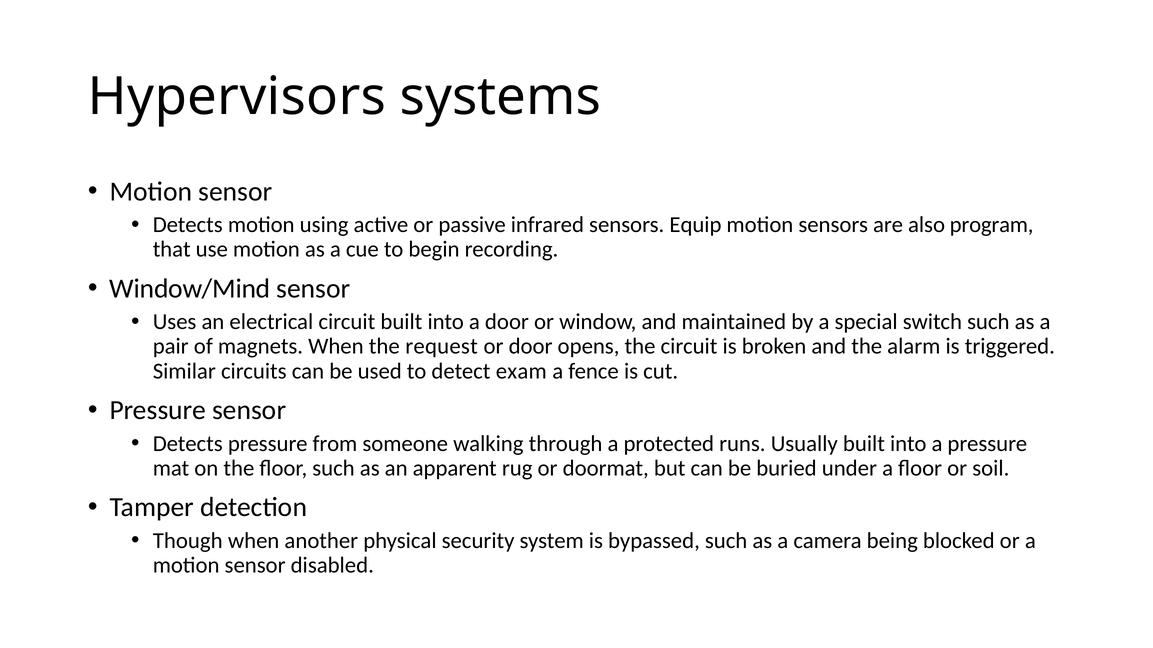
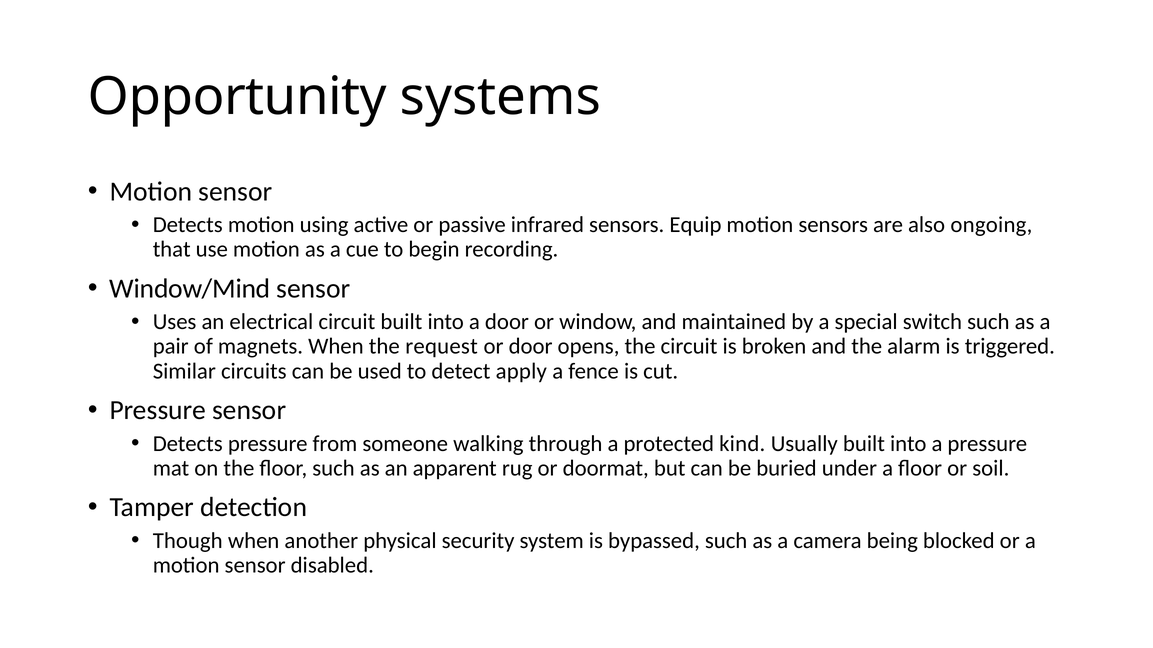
Hypervisors: Hypervisors -> Opportunity
program: program -> ongoing
exam: exam -> apply
runs: runs -> kind
